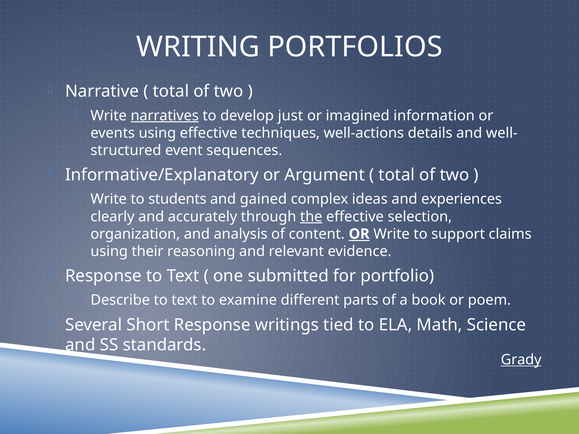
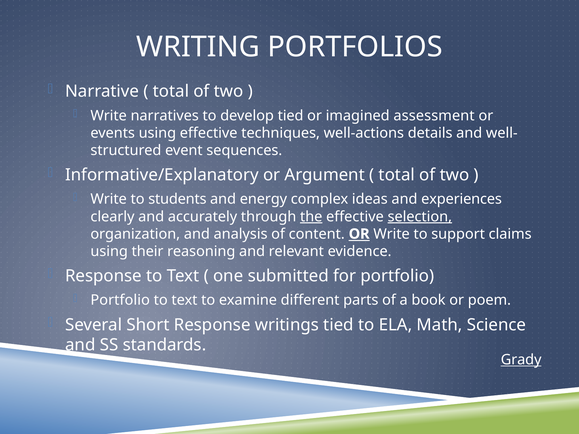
narratives underline: present -> none
develop just: just -> tied
information: information -> assessment
gained: gained -> energy
selection underline: none -> present
Describe at (120, 300): Describe -> Portfolio
